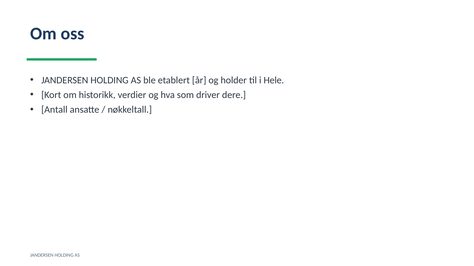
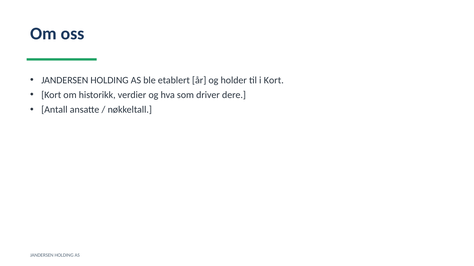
i Hele: Hele -> Kort
